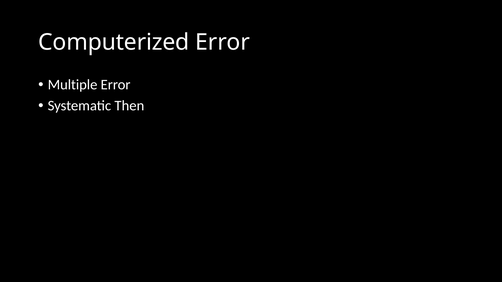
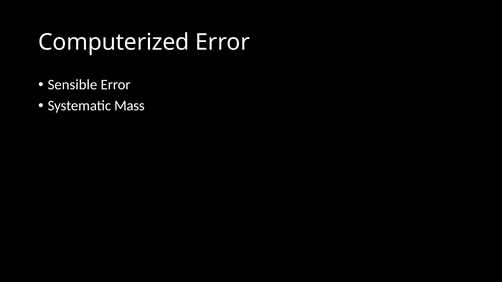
Multiple: Multiple -> Sensible
Then: Then -> Mass
